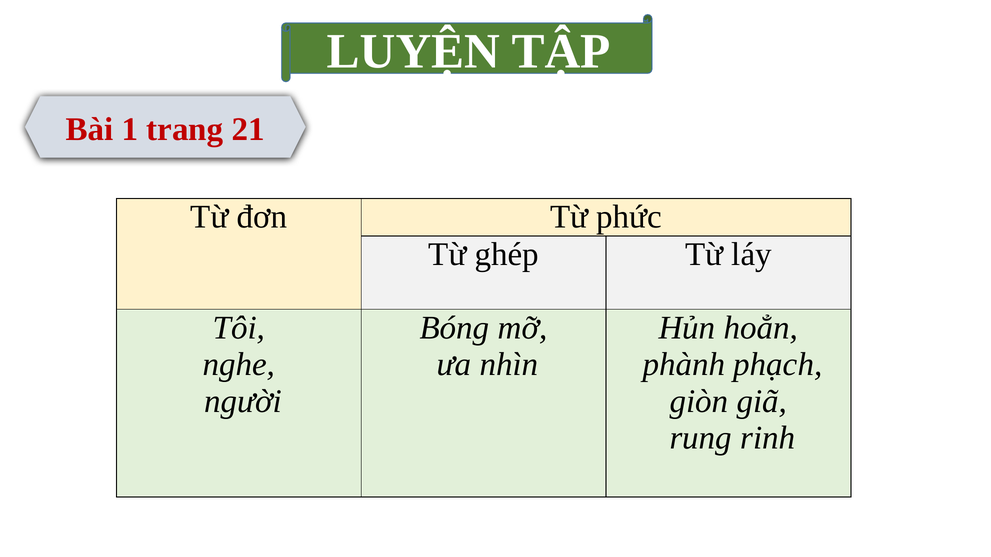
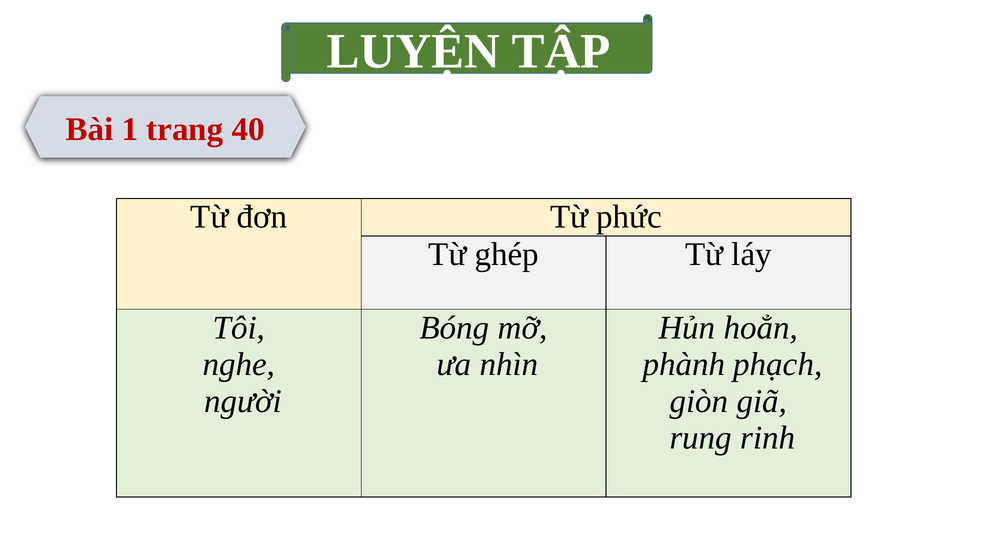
21: 21 -> 40
